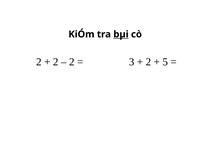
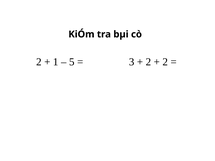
bµi underline: present -> none
2 at (56, 62): 2 -> 1
2 at (72, 62): 2 -> 5
5 at (165, 62): 5 -> 2
